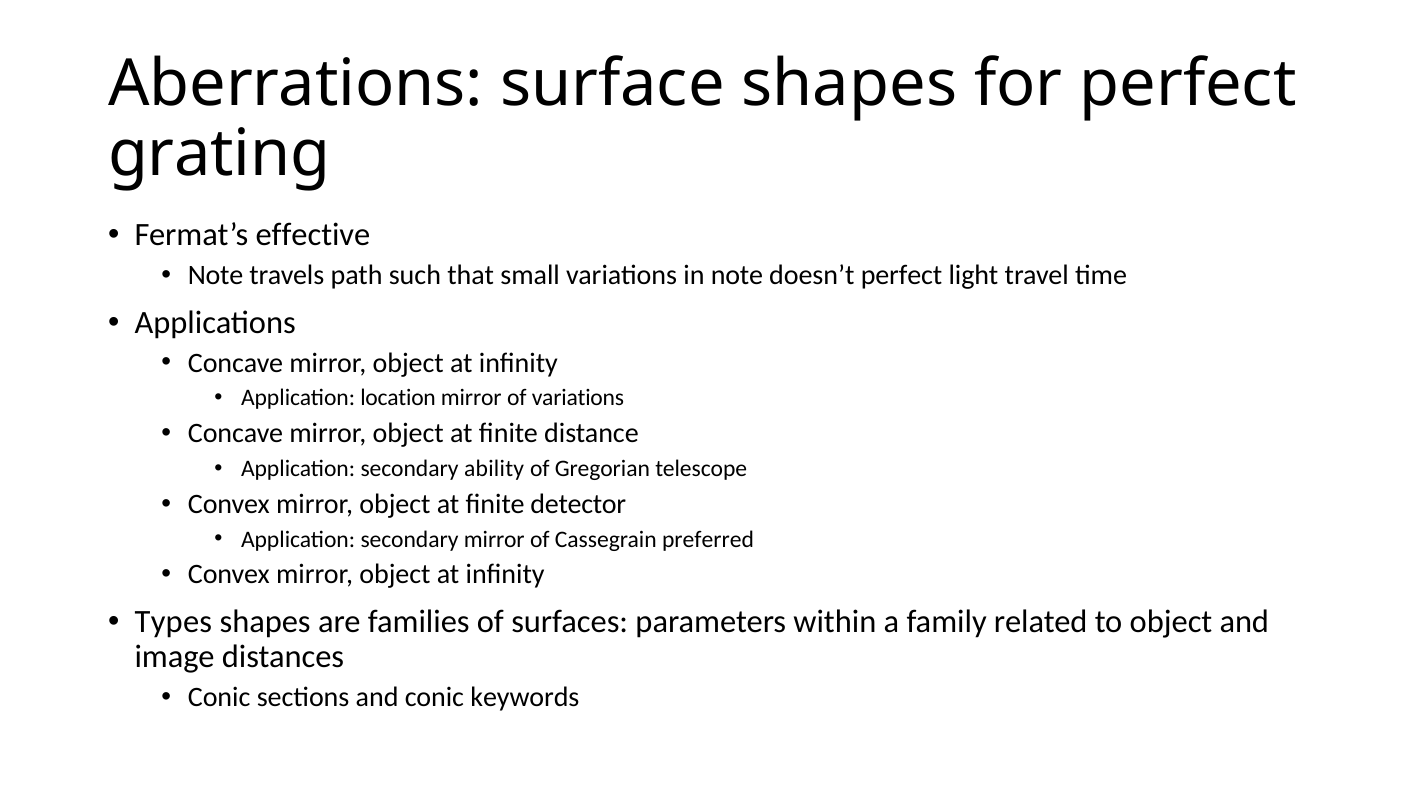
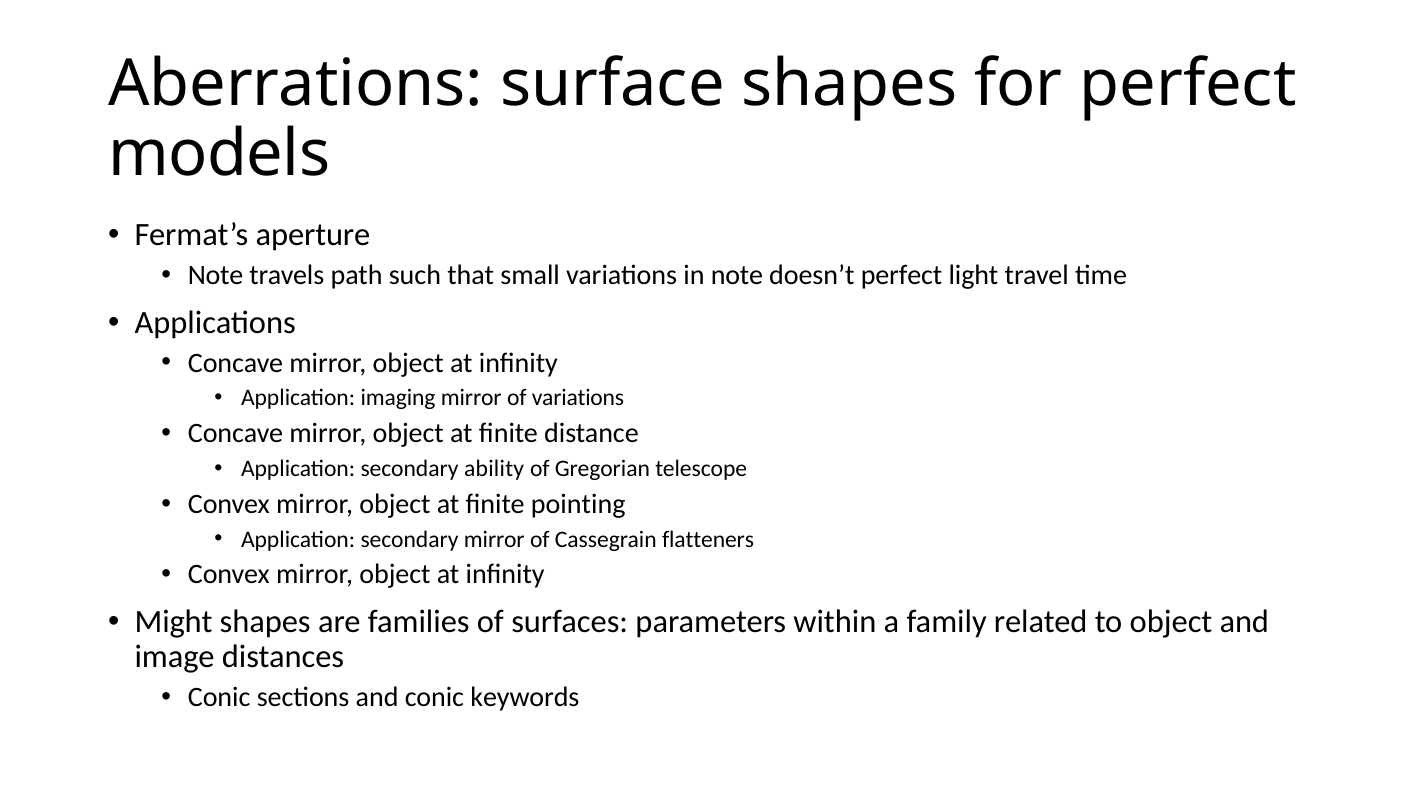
grating: grating -> models
effective: effective -> aperture
location: location -> imaging
detector: detector -> pointing
preferred: preferred -> flatteners
Types: Types -> Might
